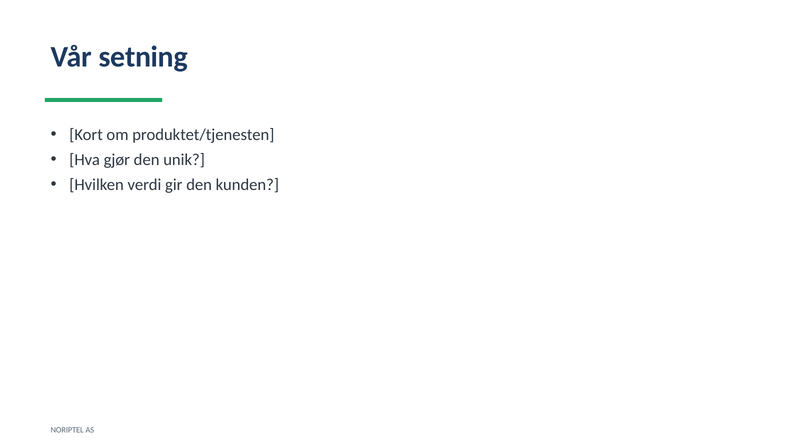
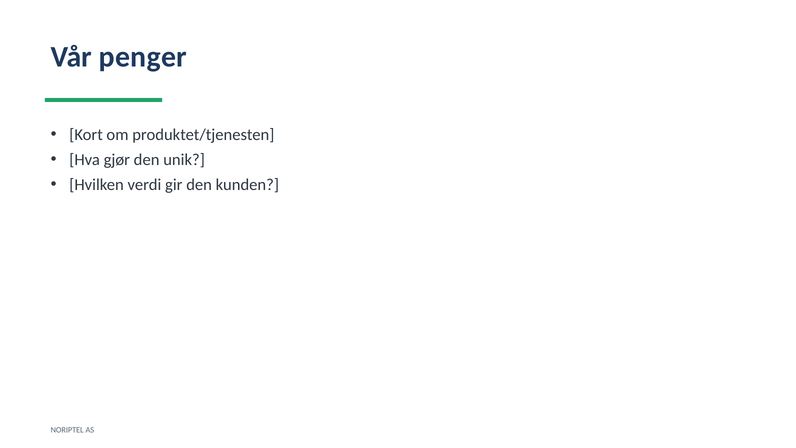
setning: setning -> penger
